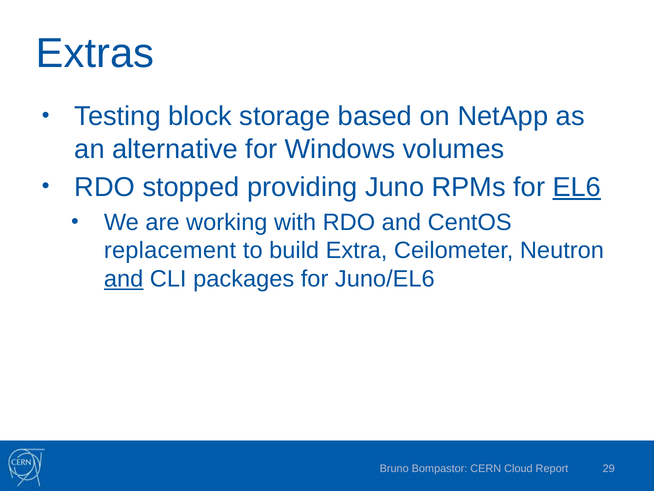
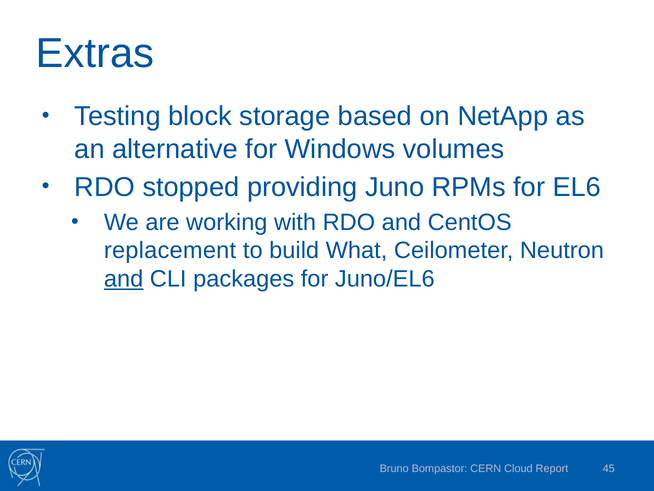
EL6 underline: present -> none
Extra: Extra -> What
29: 29 -> 45
